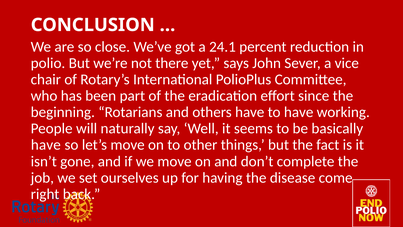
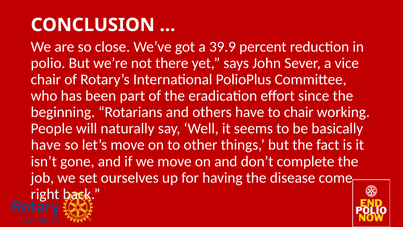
24.1: 24.1 -> 39.9
to have: have -> chair
